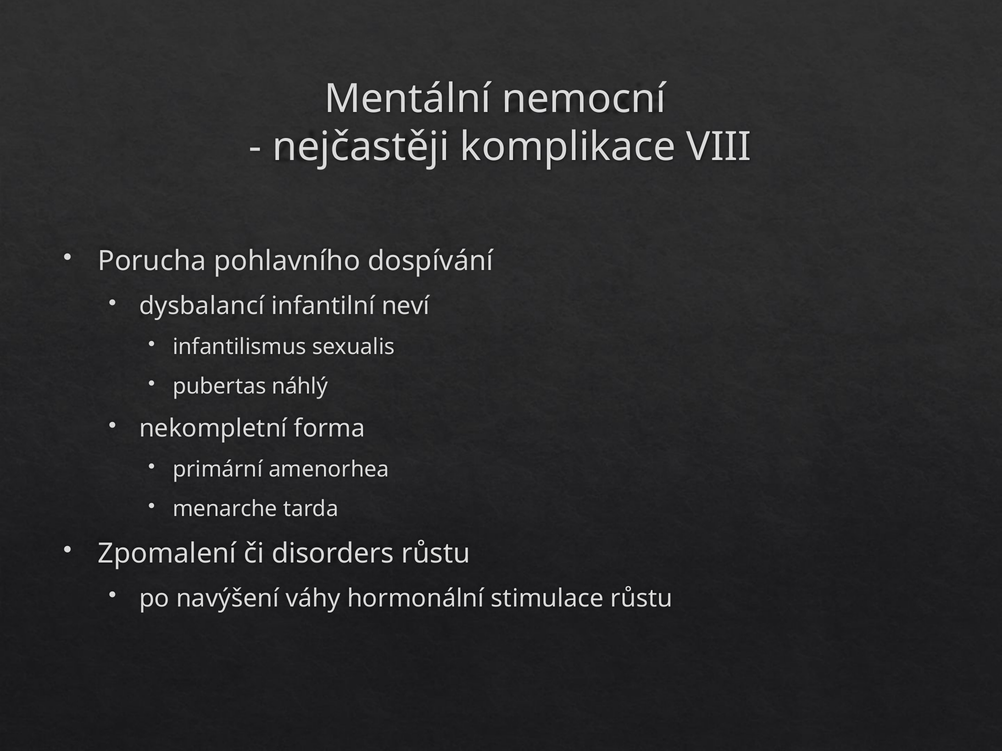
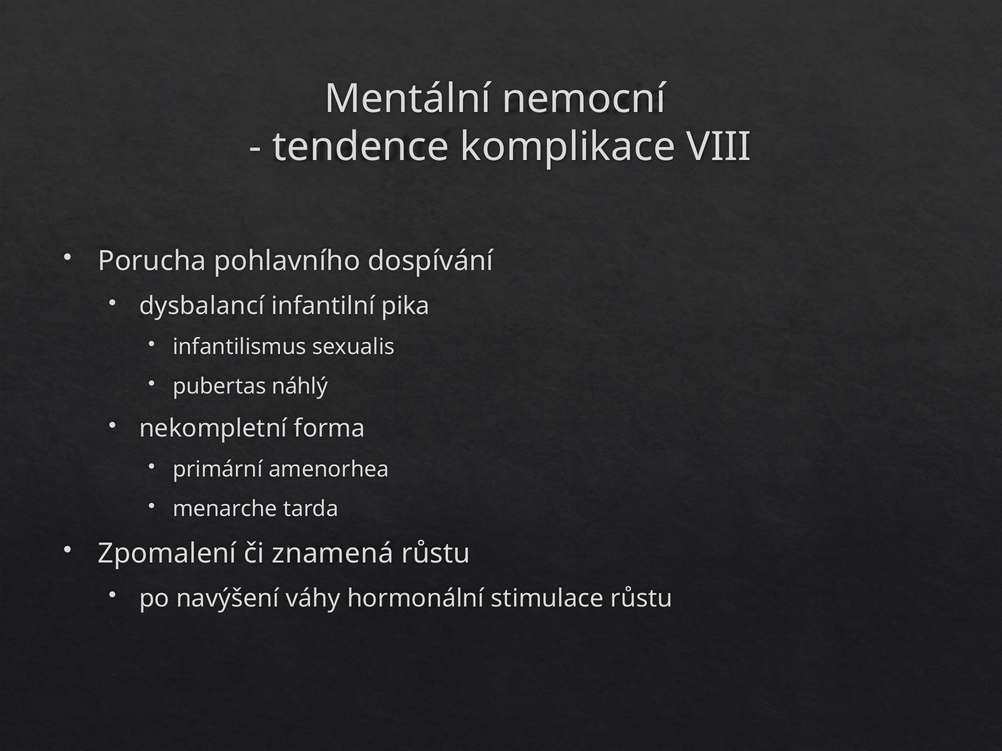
nejčastěji: nejčastěji -> tendence
neví: neví -> pika
disorders: disorders -> znamená
